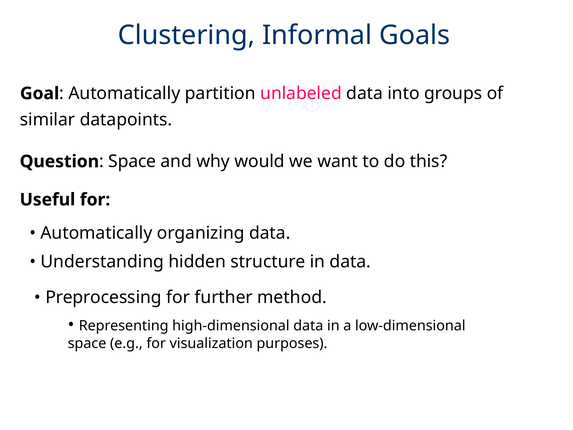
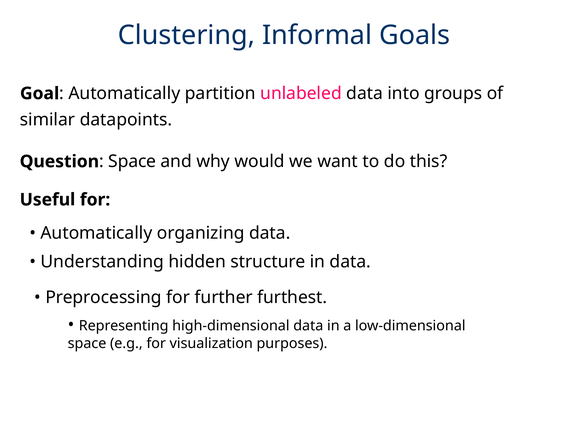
method: method -> furthest
